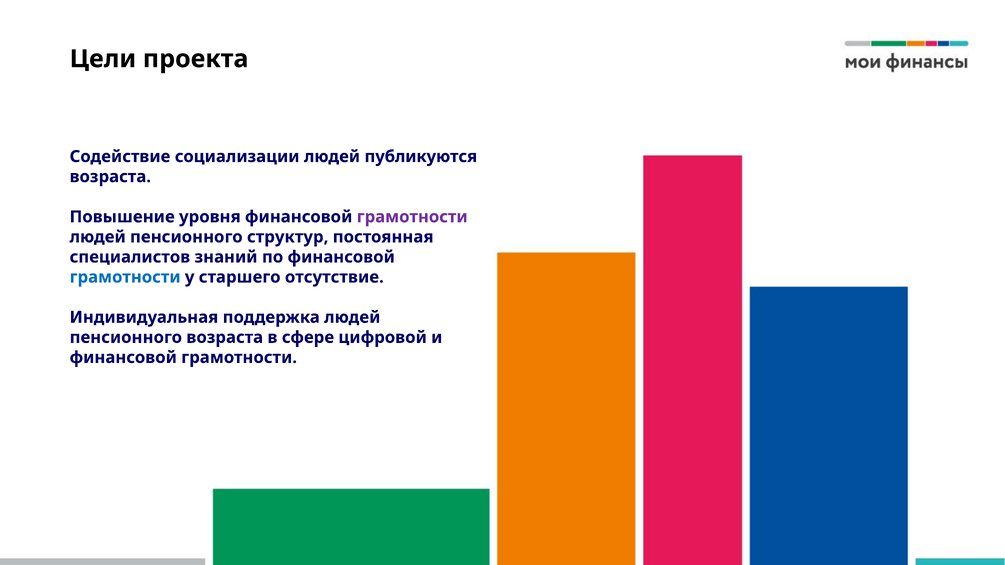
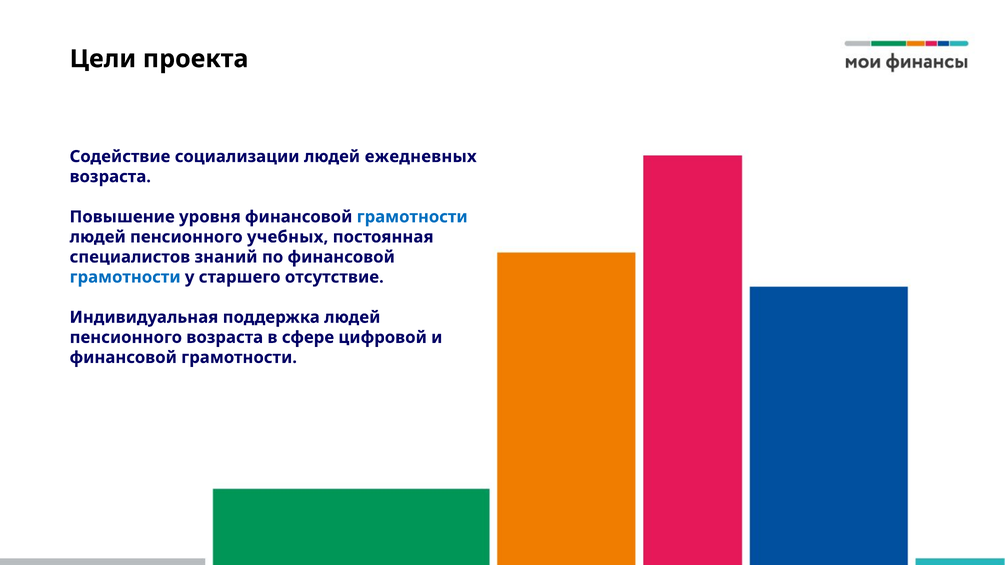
публикуются: публикуются -> ежедневных
грамотности at (412, 217) colour: purple -> blue
структур: структур -> учебных
